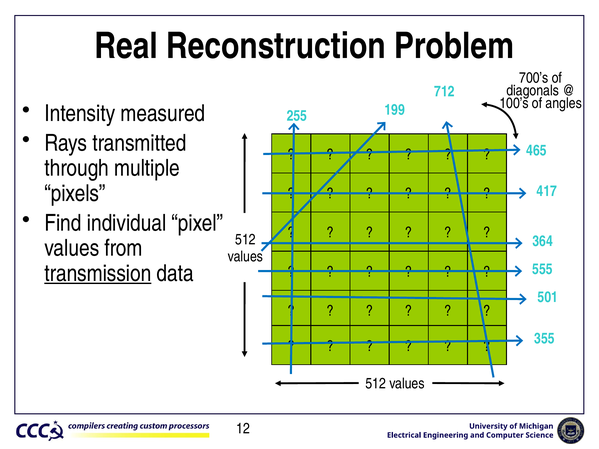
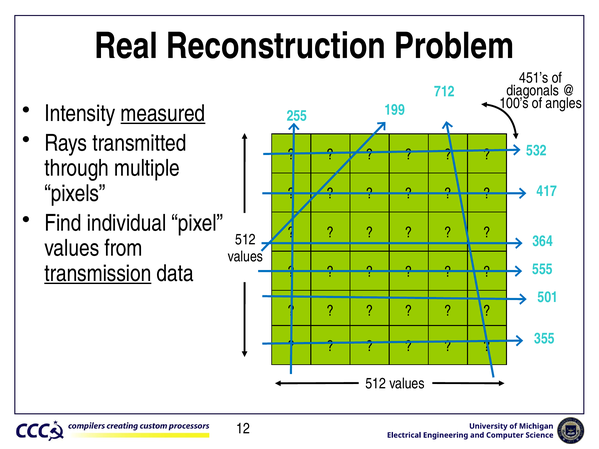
700’s: 700’s -> 451’s
measured underline: none -> present
465: 465 -> 532
